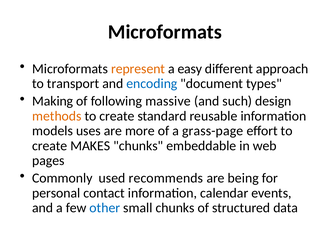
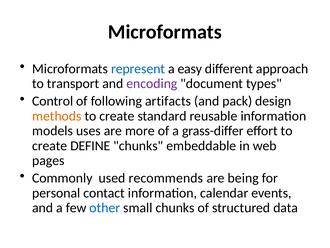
represent colour: orange -> blue
encoding colour: blue -> purple
Making: Making -> Control
massive: massive -> artifacts
such: such -> pack
grass-page: grass-page -> grass-differ
MAKES: MAKES -> DEFINE
